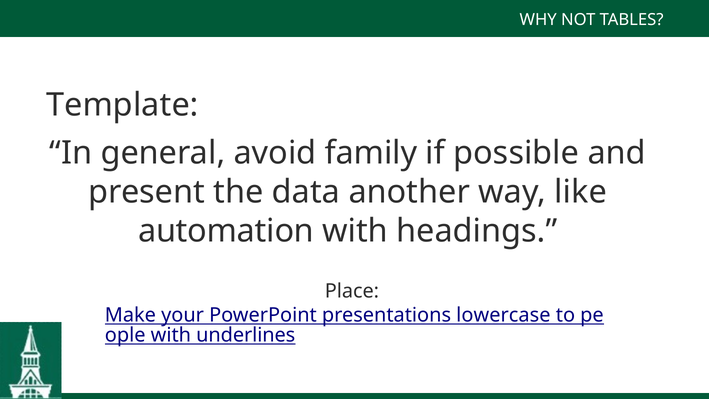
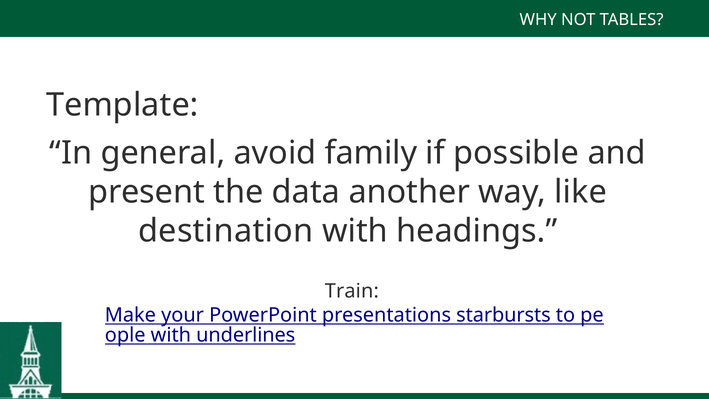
automation: automation -> destination
Place: Place -> Train
lowercase: lowercase -> starbursts
